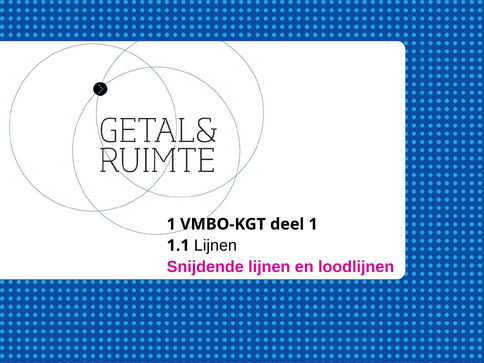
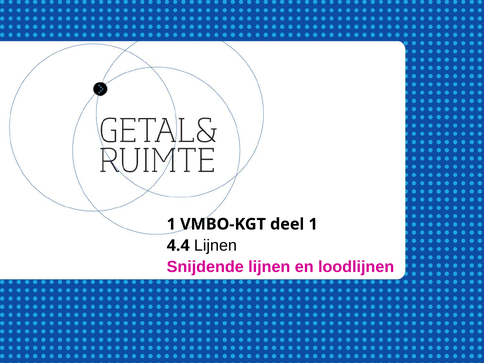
1.1: 1.1 -> 4.4
